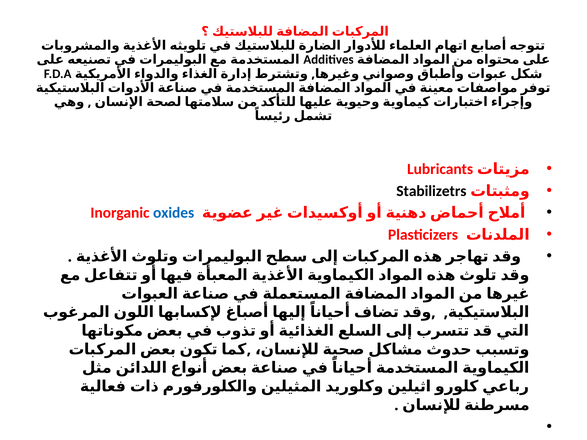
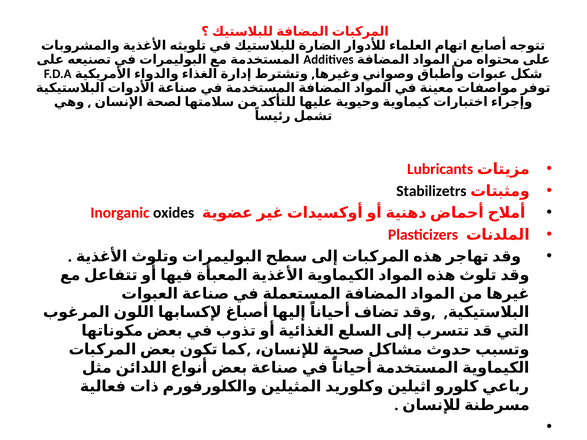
oxides colour: blue -> black
